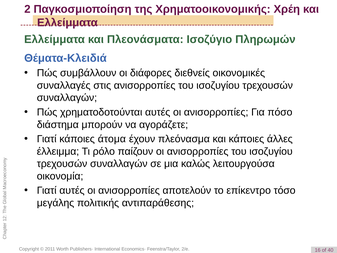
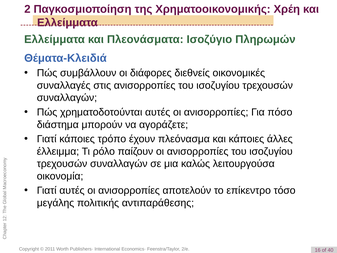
άτομα: άτομα -> τρόπο
